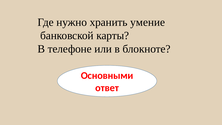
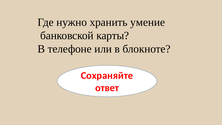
Основными: Основными -> Сохраняйте
